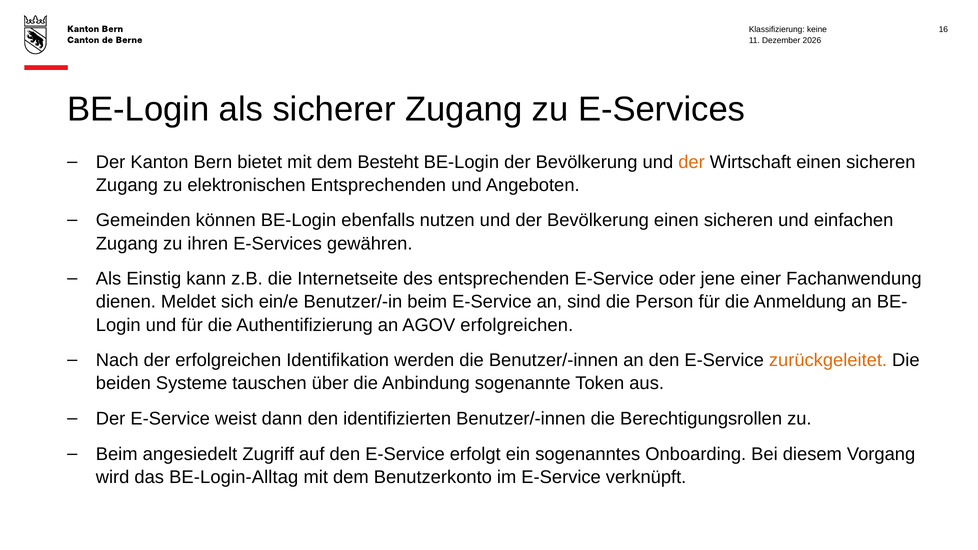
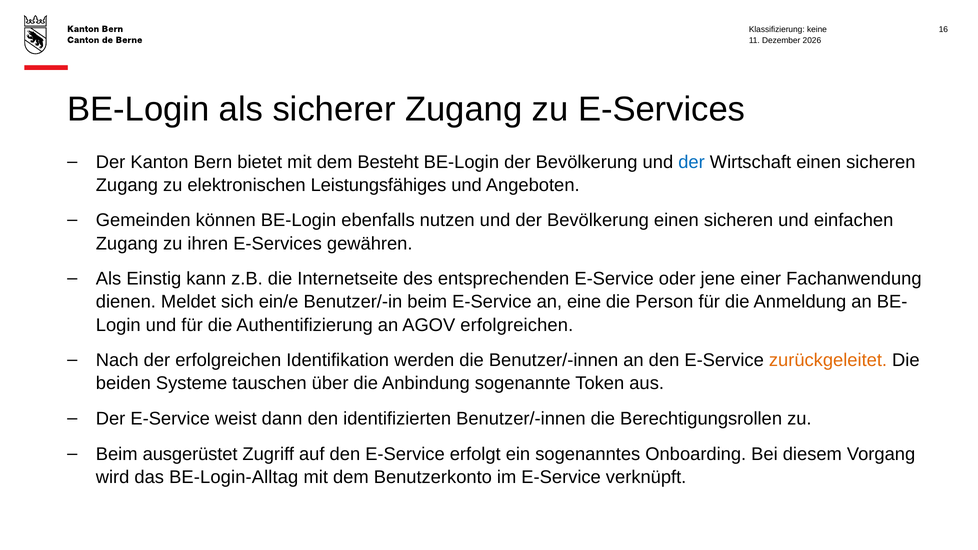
der at (692, 162) colour: orange -> blue
elektronischen Entsprechenden: Entsprechenden -> Leistungsfähiges
sind: sind -> eine
angesiedelt: angesiedelt -> ausgerüstet
